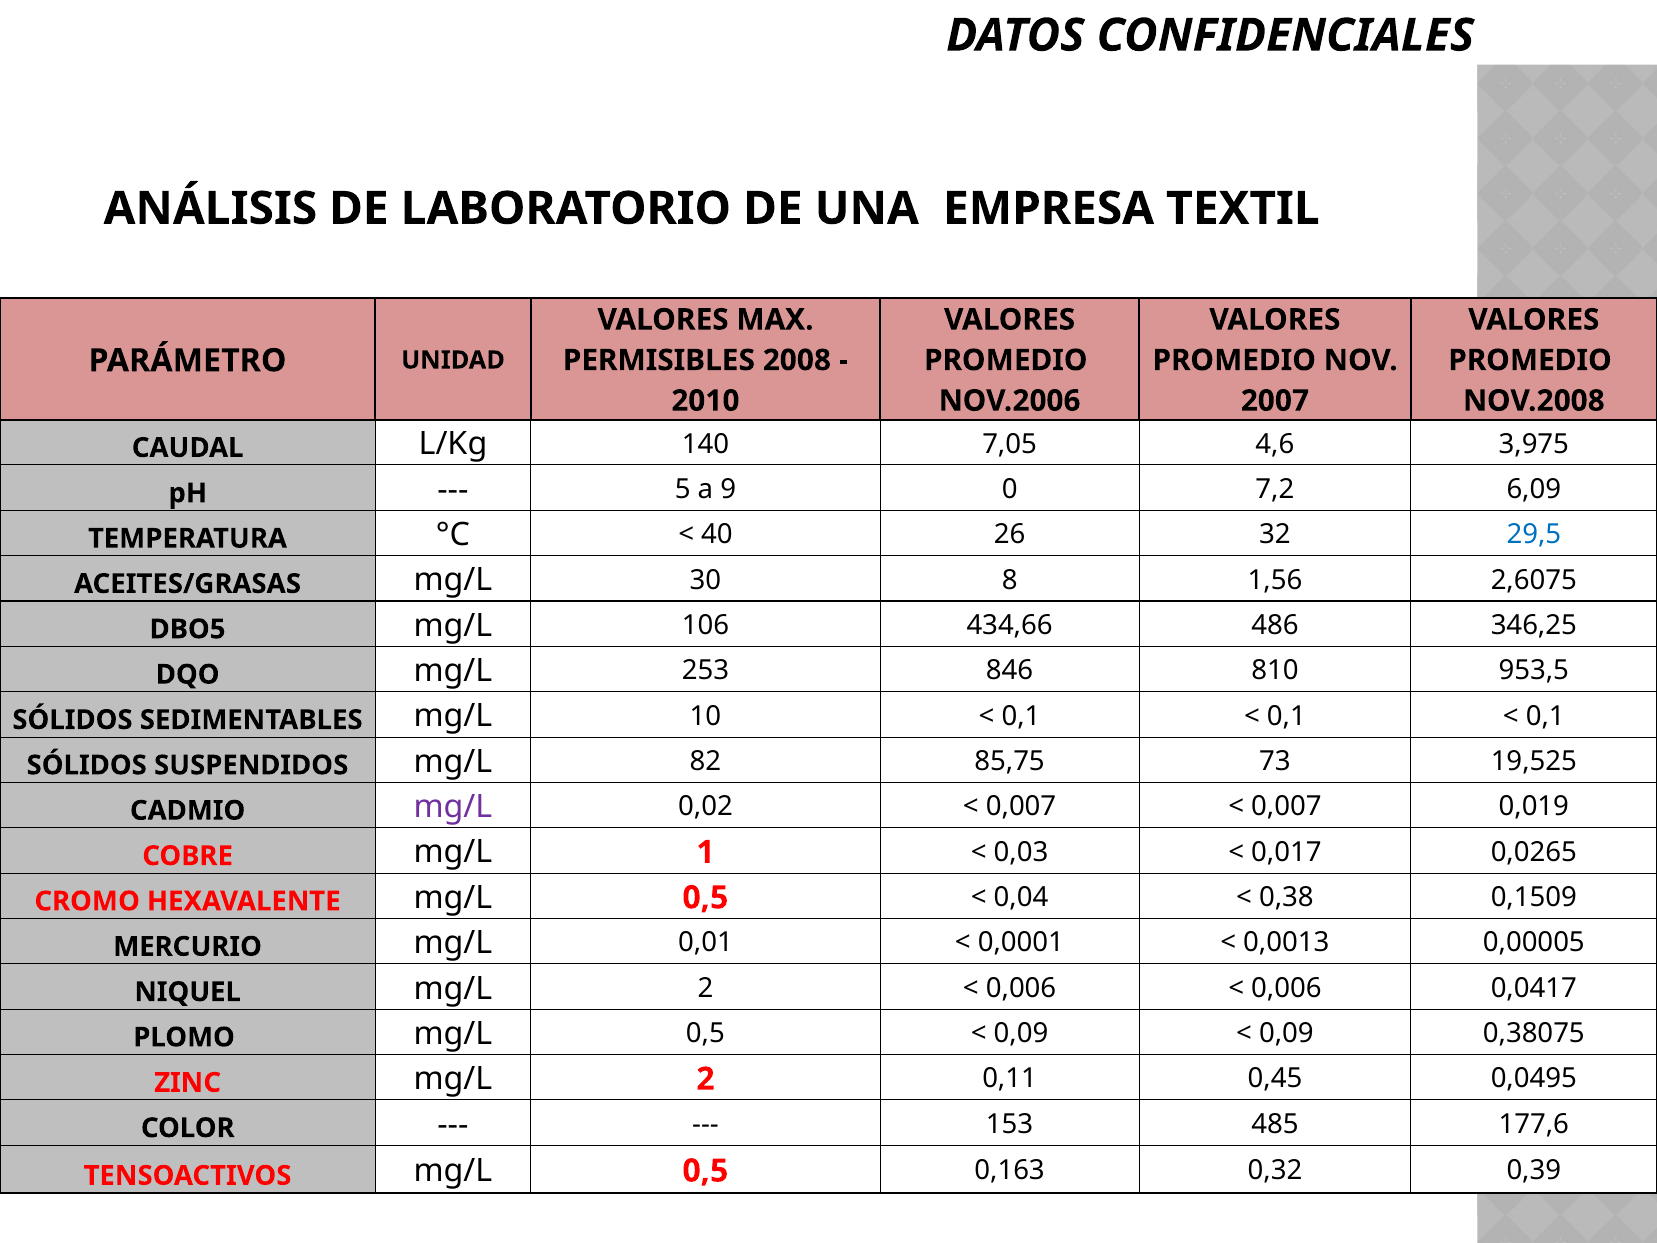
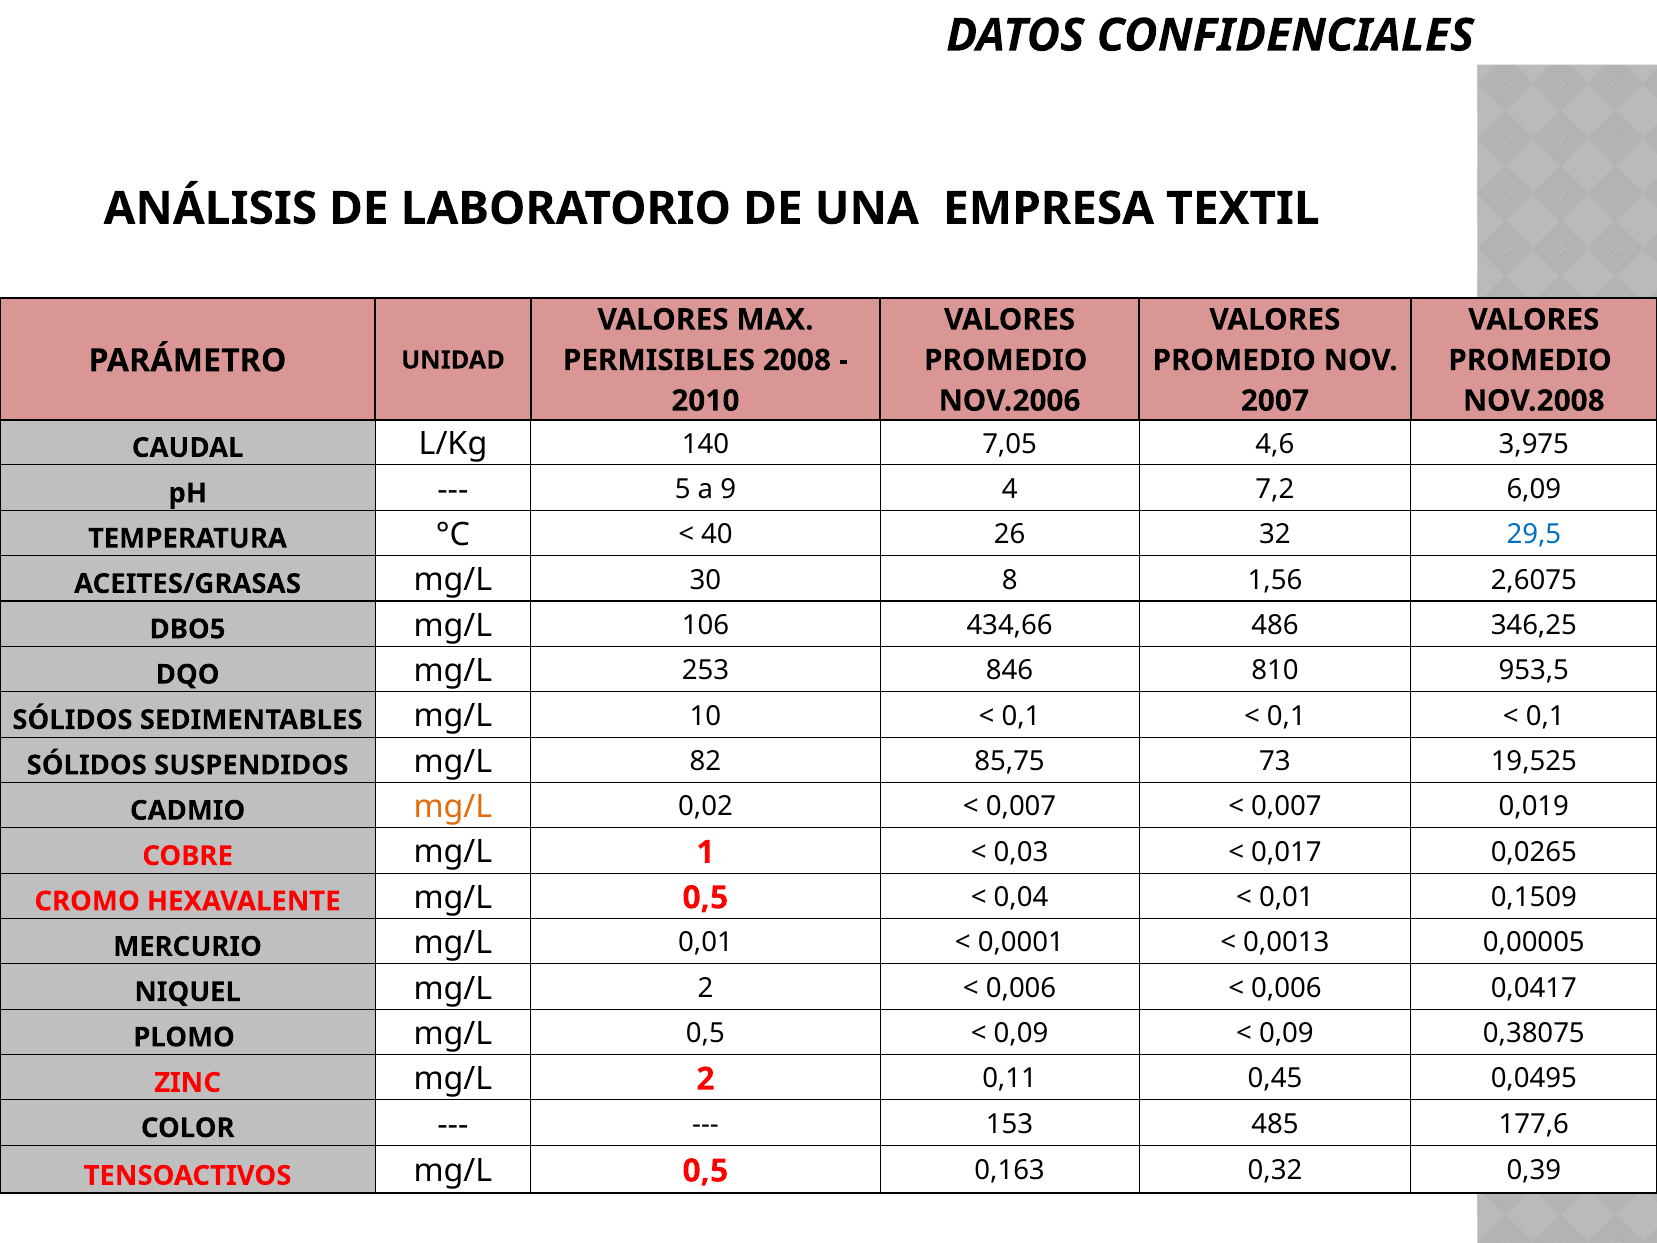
0: 0 -> 4
mg/L at (453, 807) colour: purple -> orange
0,38 at (1286, 897): 0,38 -> 0,01
